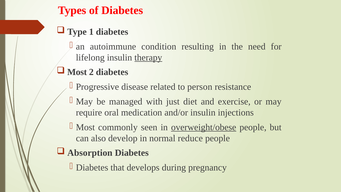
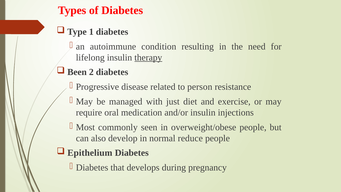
Most at (77, 72): Most -> Been
overweight/obese underline: present -> none
Absorption: Absorption -> Epithelium
